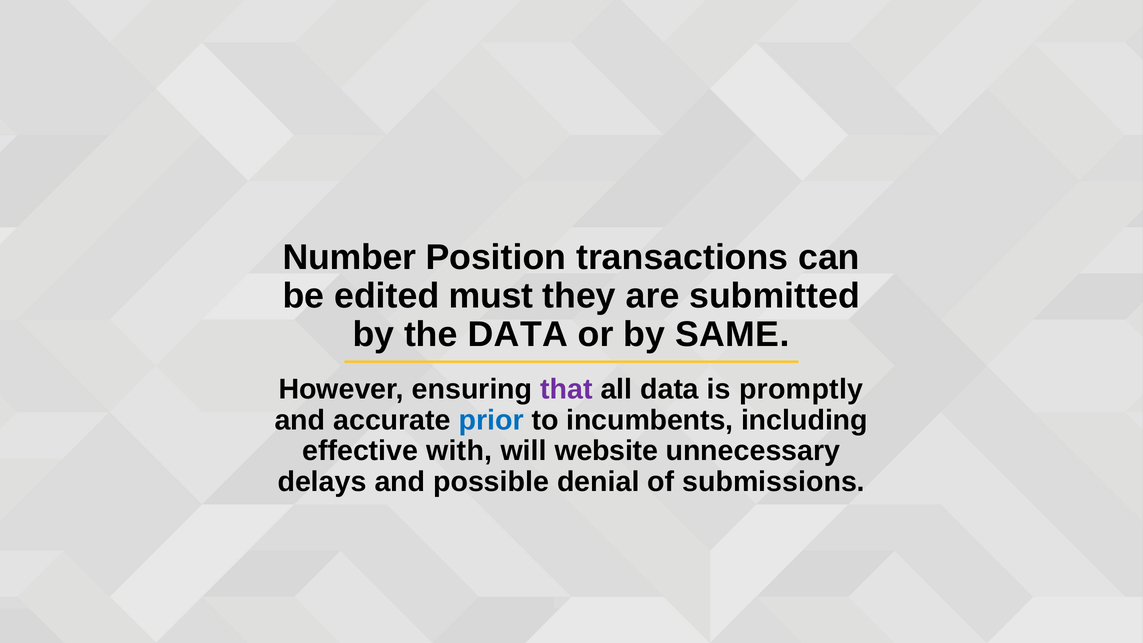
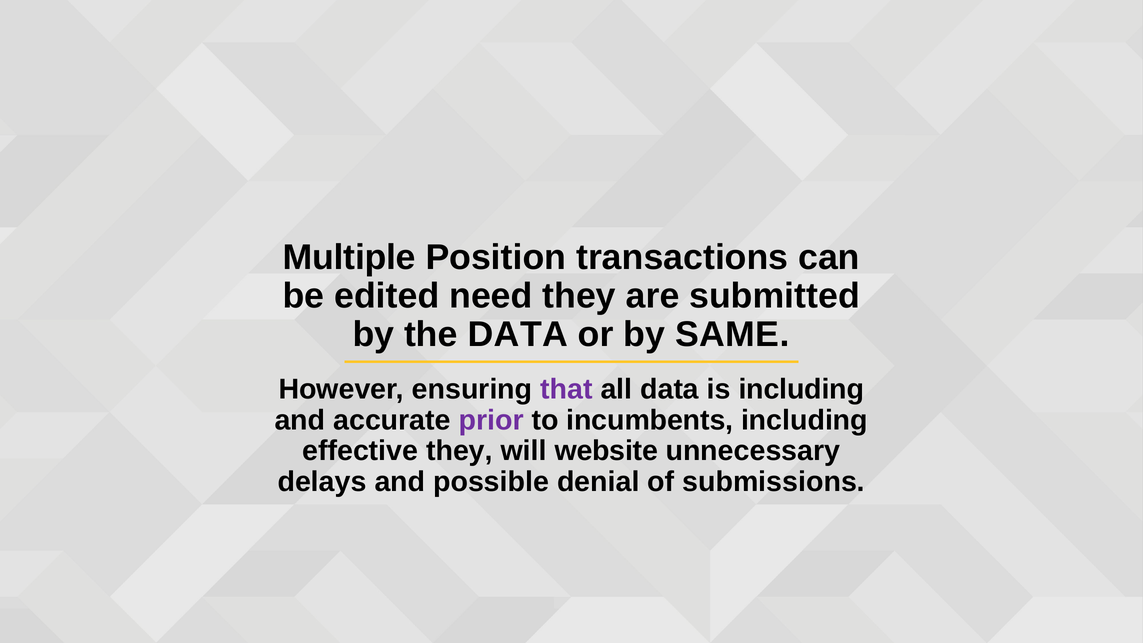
Number: Number -> Multiple
must: must -> need
is promptly: promptly -> including
prior colour: blue -> purple
effective with: with -> they
